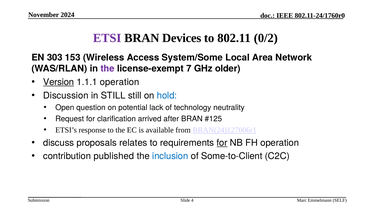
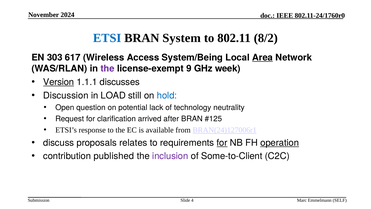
ETSI colour: purple -> blue
Devices: Devices -> System
0/2: 0/2 -> 8/2
153: 153 -> 617
System/Some: System/Some -> System/Being
Area underline: none -> present
7: 7 -> 9
older: older -> week
1.1.1 operation: operation -> discusses
in STILL: STILL -> LOAD
operation at (280, 142) underline: none -> present
inclusion colour: blue -> purple
